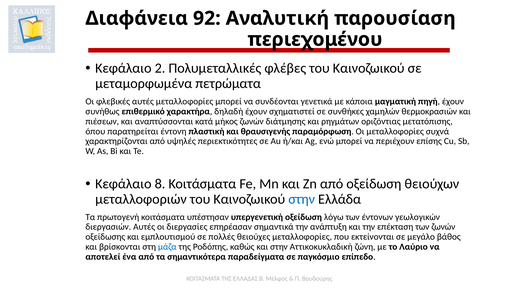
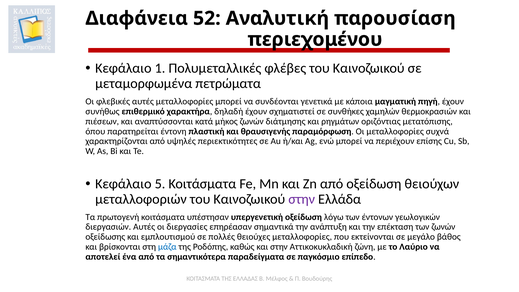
92: 92 -> 52
2: 2 -> 1
8: 8 -> 5
στην at (302, 199) colour: blue -> purple
